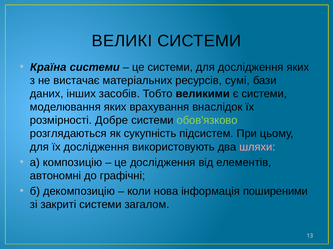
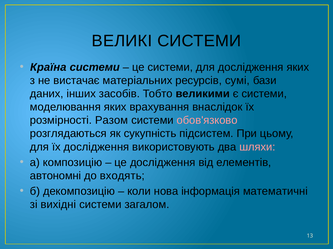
Добре: Добре -> Разом
обов'язково colour: light green -> pink
графічні: графічні -> входять
поширеними: поширеними -> математичні
закриті: закриті -> вихідні
